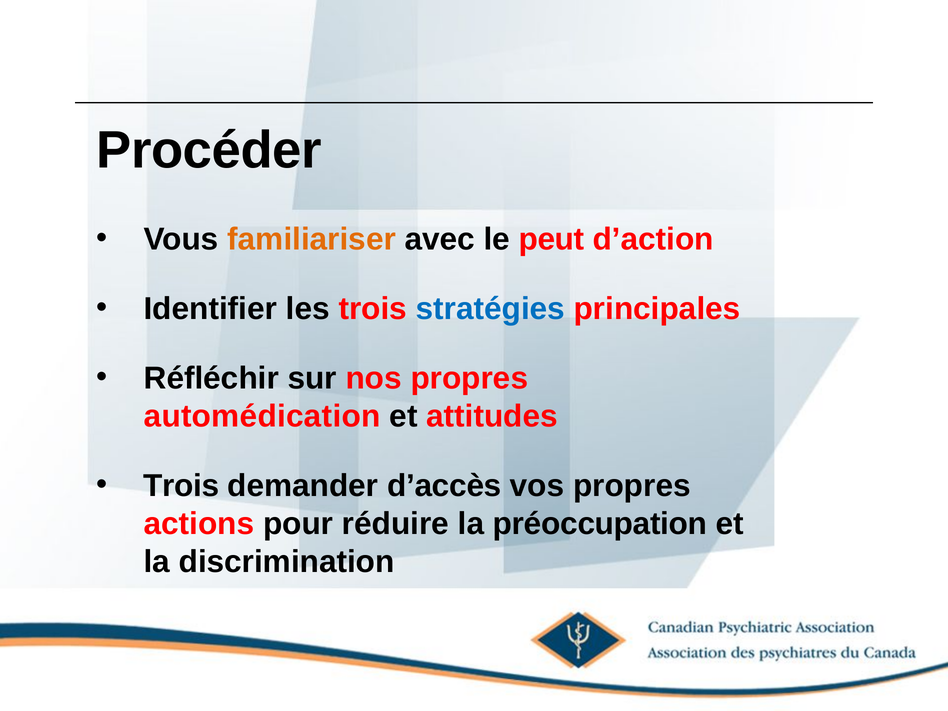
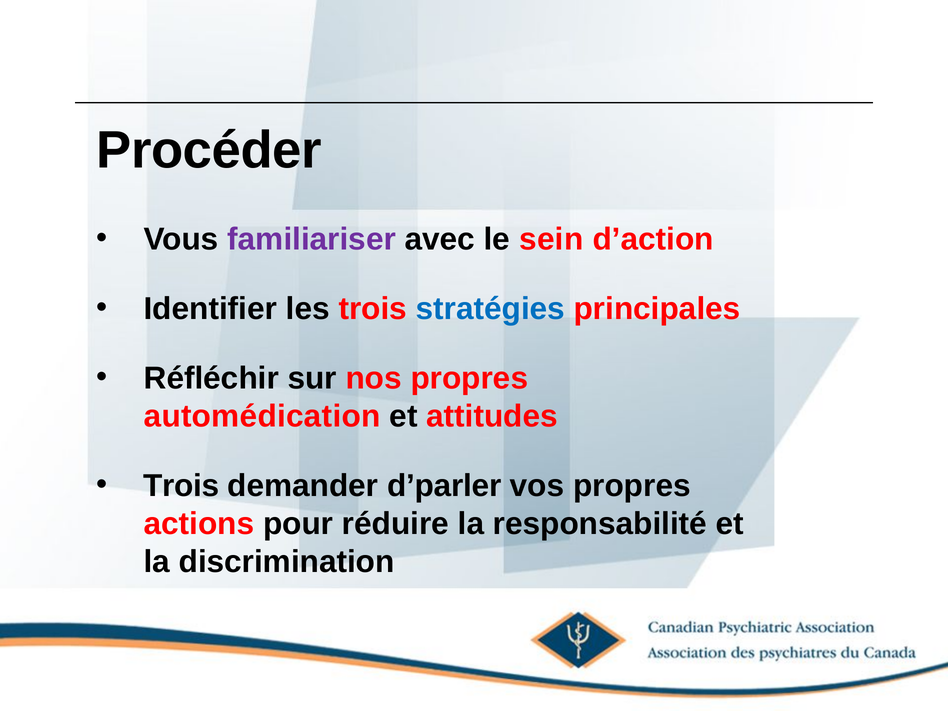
familiariser colour: orange -> purple
peut: peut -> sein
d’accès: d’accès -> d’parler
préoccupation: préoccupation -> responsabilité
